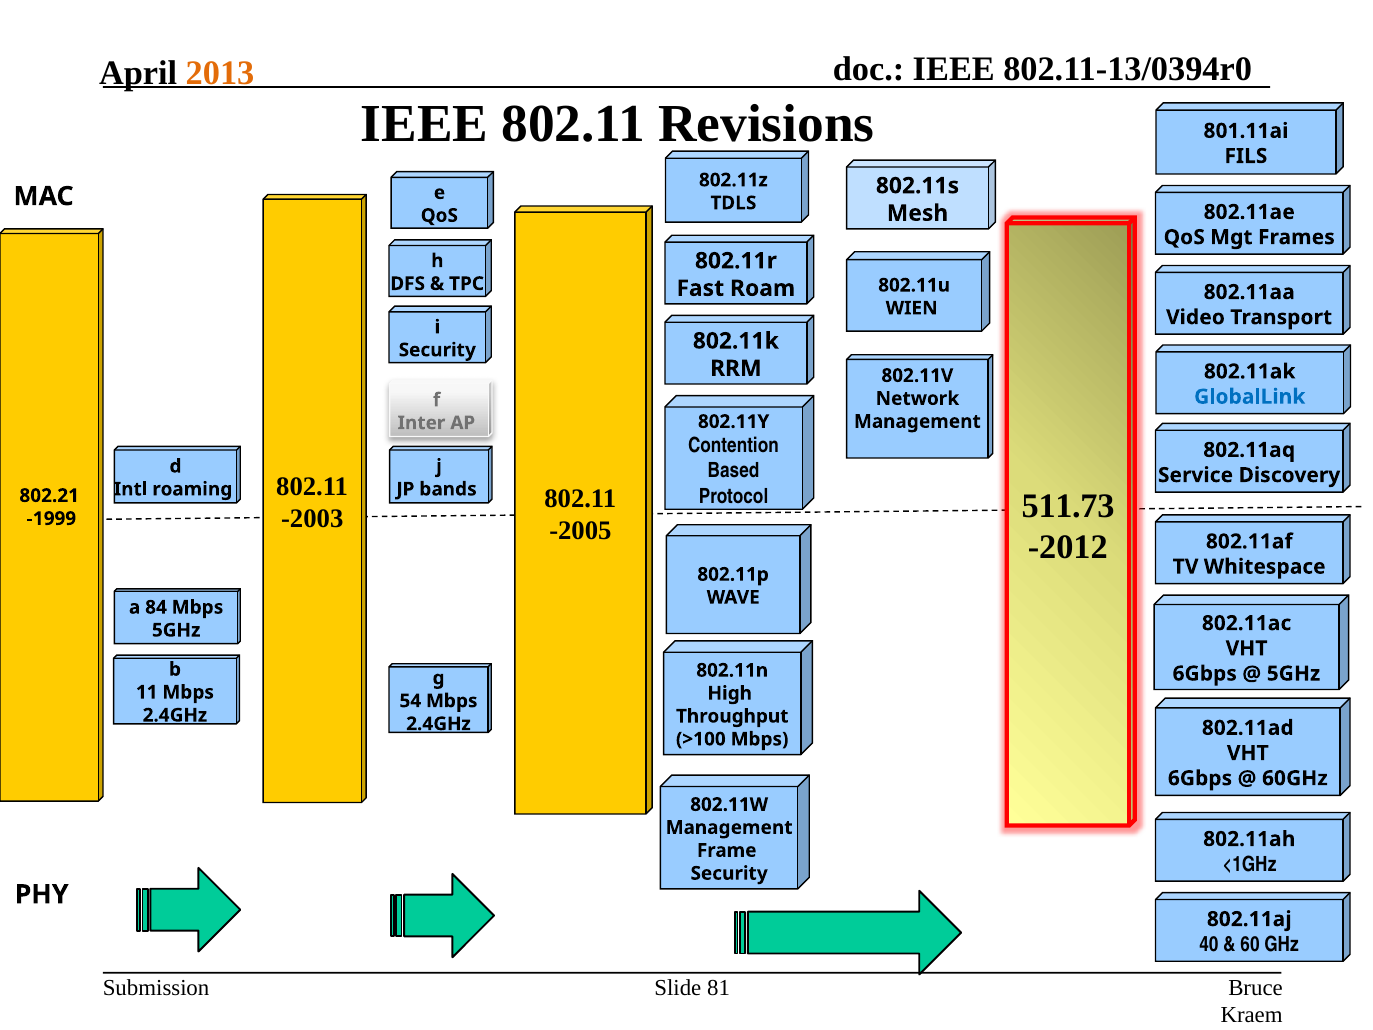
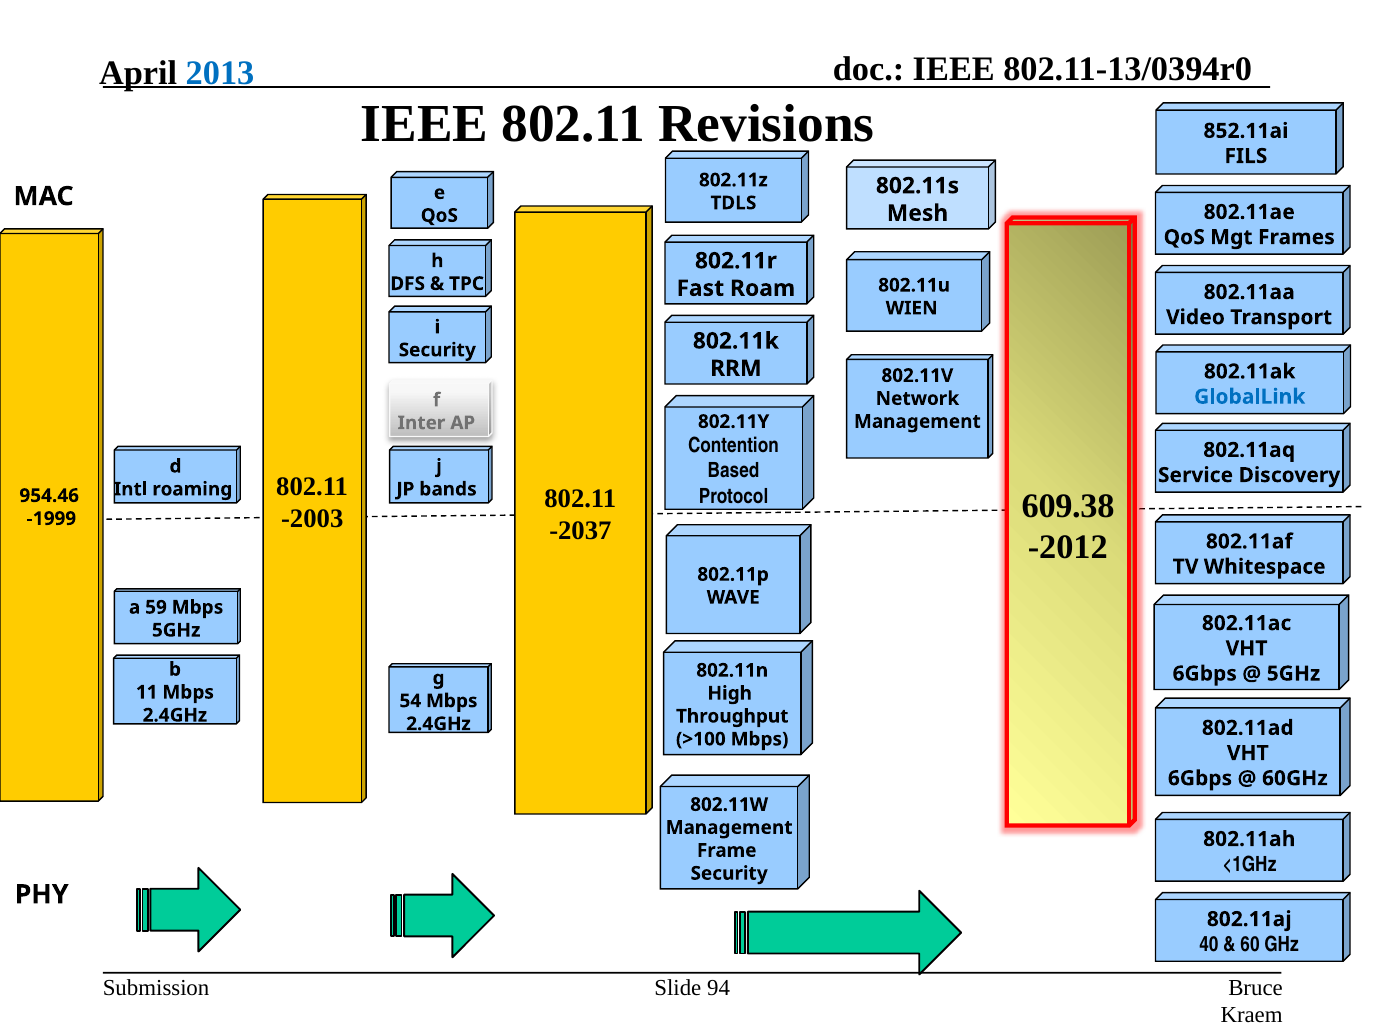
2013 colour: orange -> blue
801.11ai: 801.11ai -> 852.11ai
511.73: 511.73 -> 609.38
802.21: 802.21 -> 954.46
-2005: -2005 -> -2037
84: 84 -> 59
81: 81 -> 94
